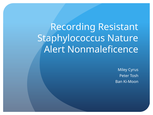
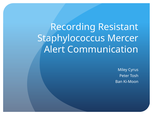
Nature: Nature -> Mercer
Nonmaleficence: Nonmaleficence -> Communication
